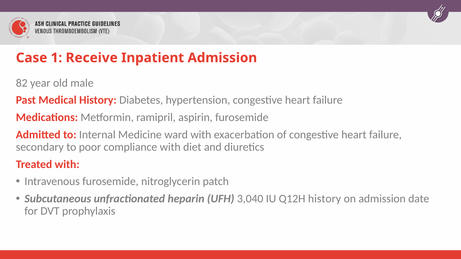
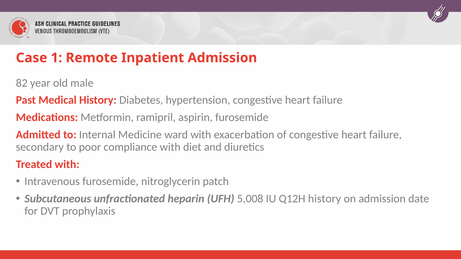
Receive: Receive -> Remote
3,040: 3,040 -> 5,008
